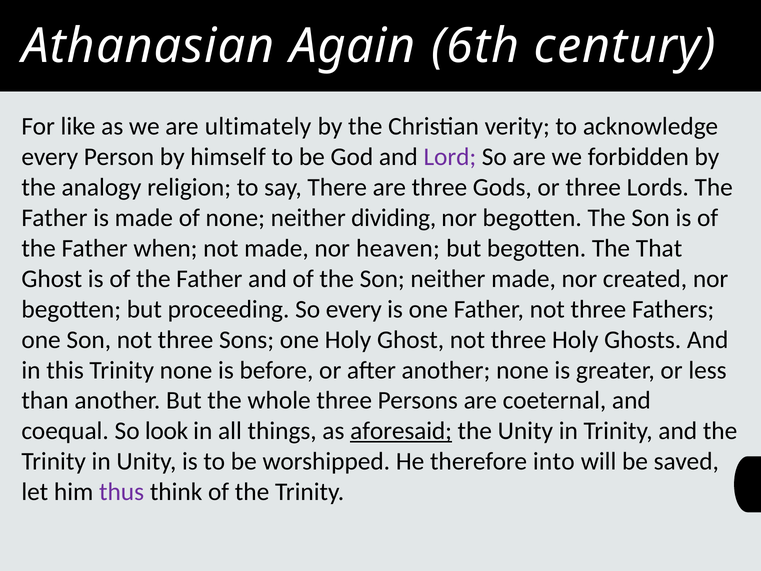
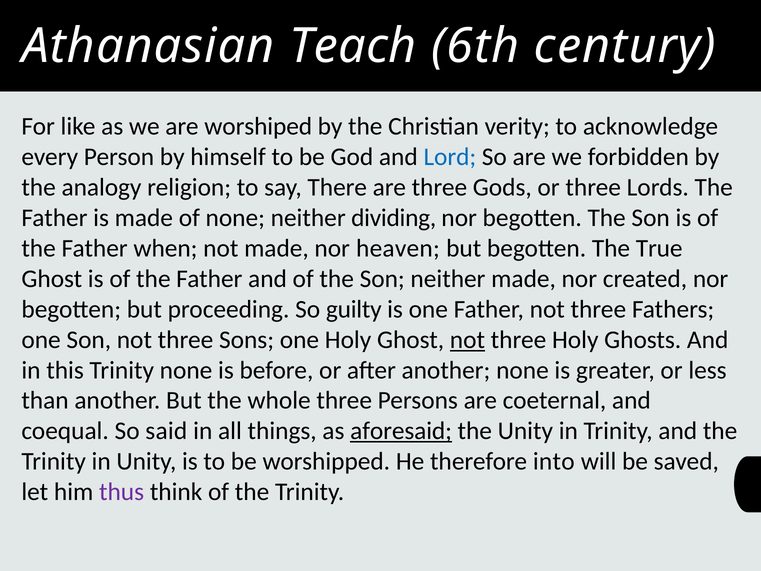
Again: Again -> Teach
ultimately: ultimately -> worshiped
Lord colour: purple -> blue
That: That -> True
So every: every -> guilty
not at (467, 340) underline: none -> present
look: look -> said
